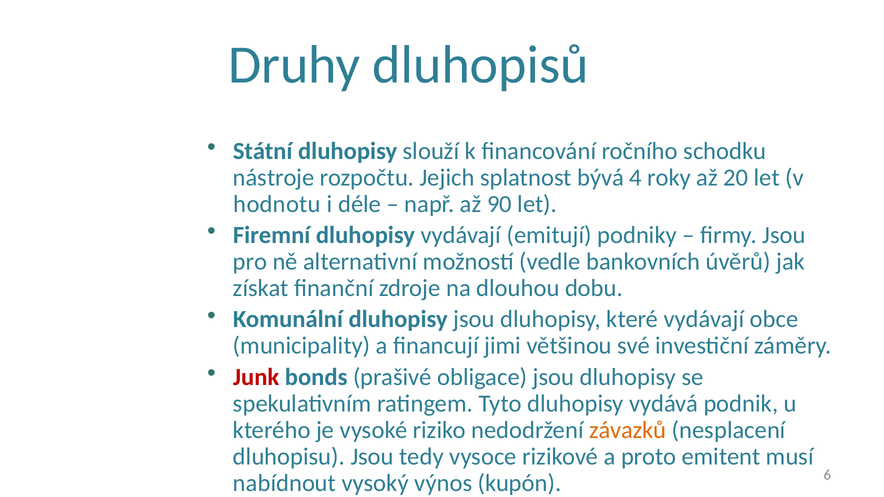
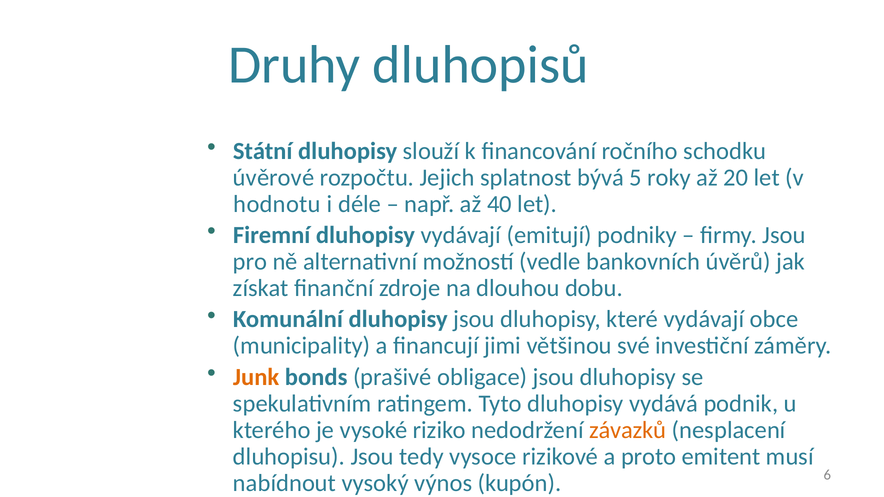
nástroje: nástroje -> úvěrové
4: 4 -> 5
90: 90 -> 40
Junk colour: red -> orange
